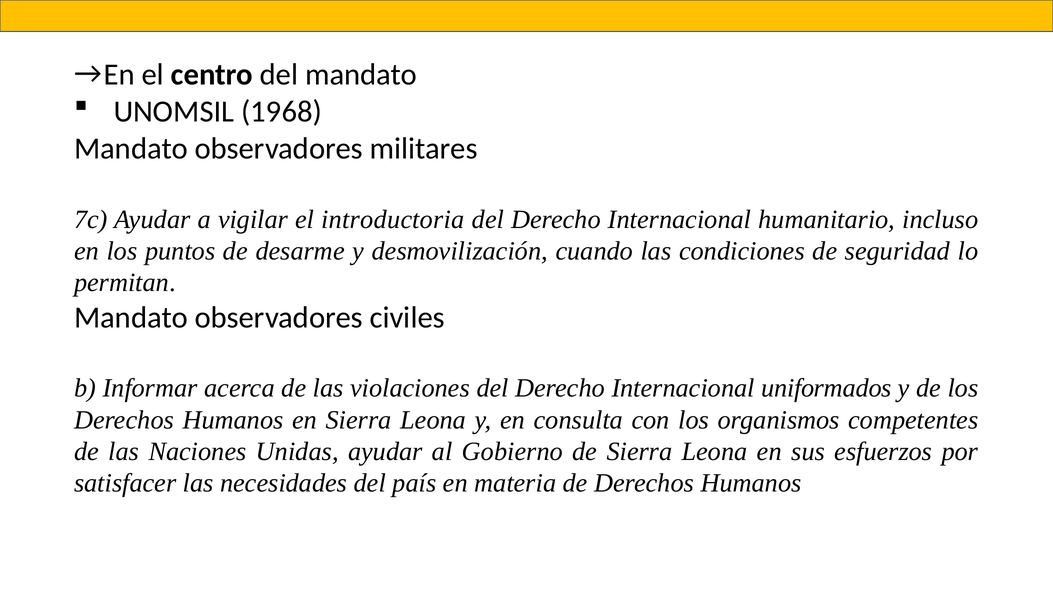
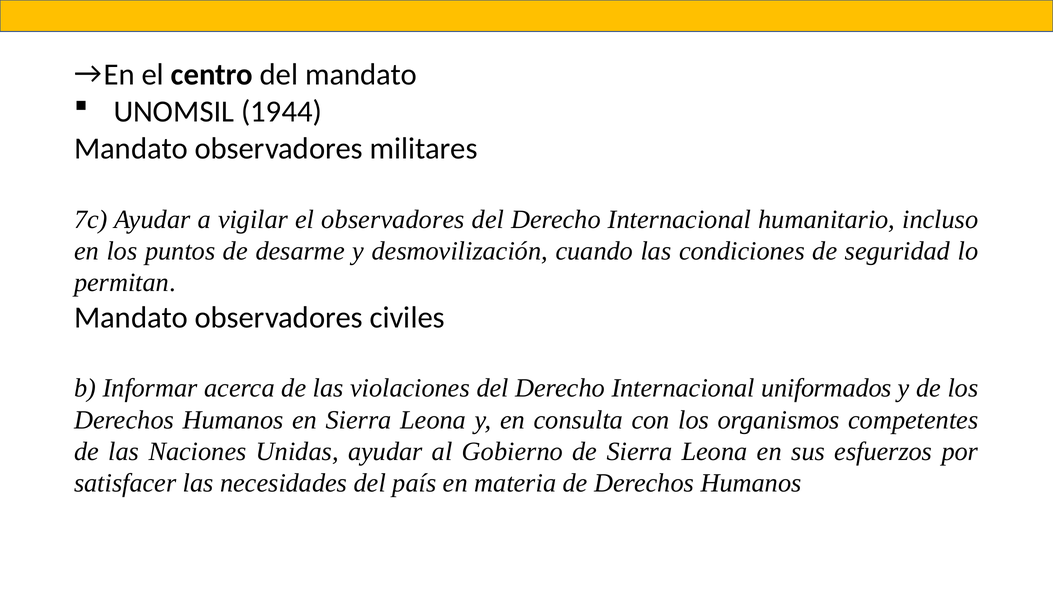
1968: 1968 -> 1944
el introductoria: introductoria -> observadores
